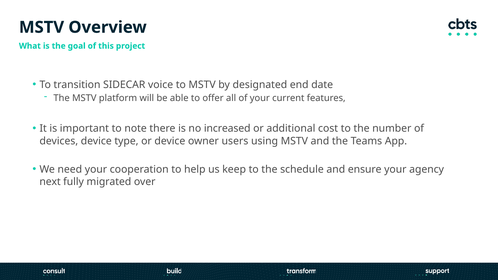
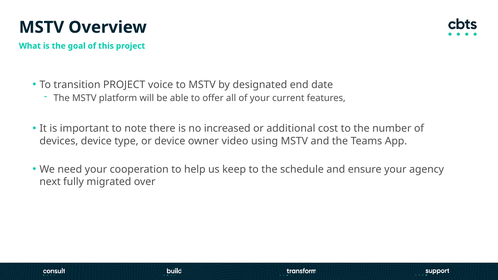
transition SIDECAR: SIDECAR -> PROJECT
users: users -> video
